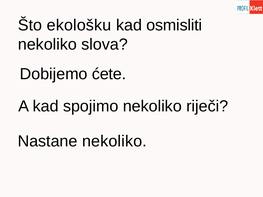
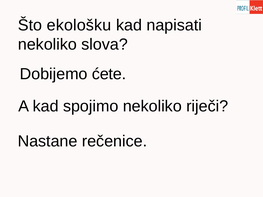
osmisliti: osmisliti -> napisati
Nastane nekoliko: nekoliko -> rečenice
